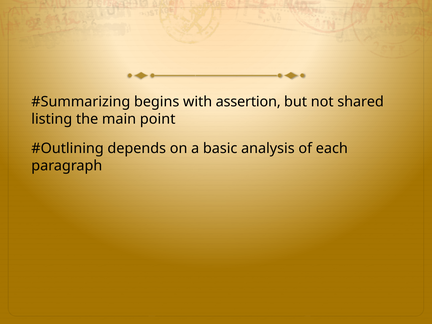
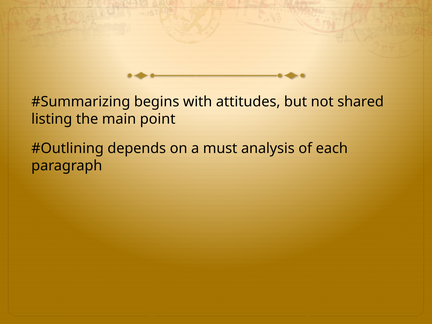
assertion: assertion -> attitudes
basic: basic -> must
